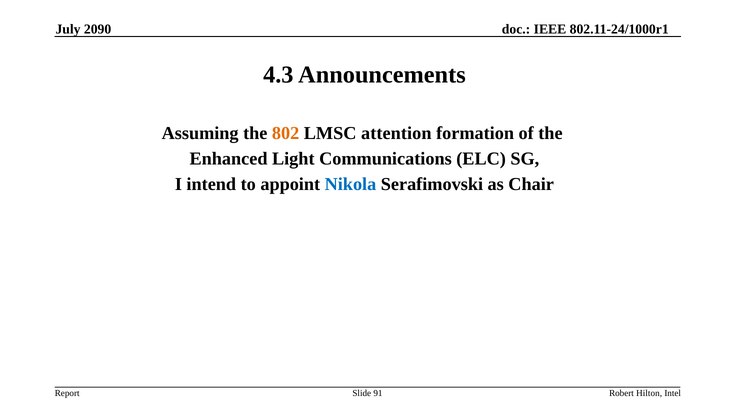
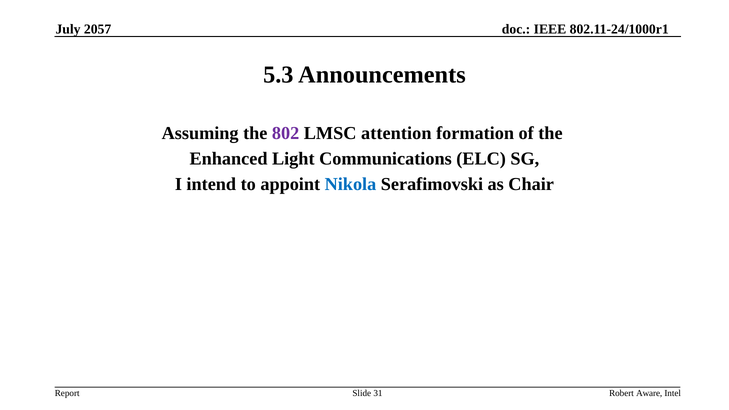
2090: 2090 -> 2057
4.3: 4.3 -> 5.3
802 colour: orange -> purple
91: 91 -> 31
Hilton: Hilton -> Aware
